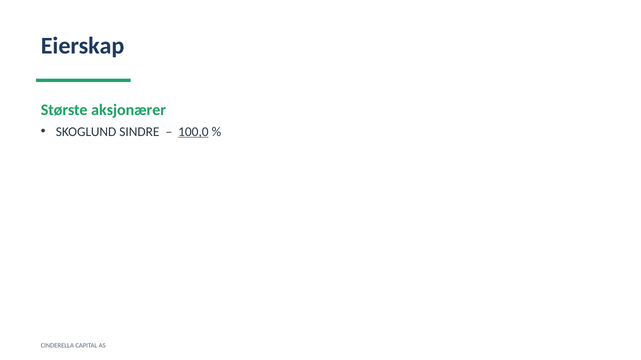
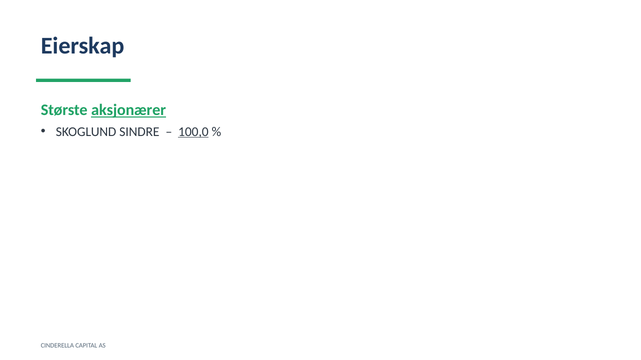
aksjonærer underline: none -> present
